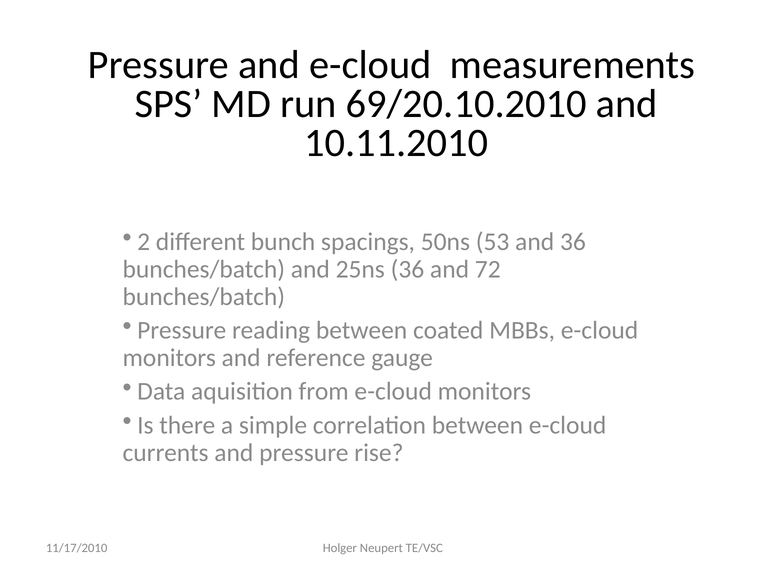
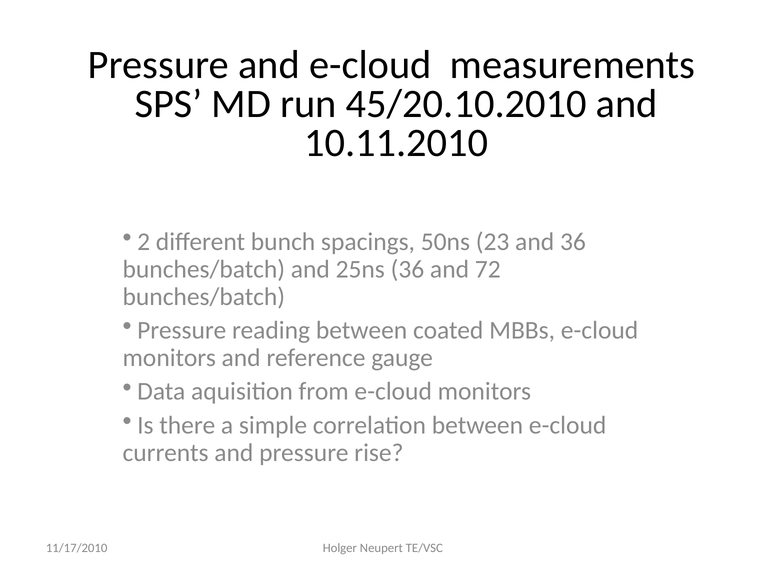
69/20.10.2010: 69/20.10.2010 -> 45/20.10.2010
53: 53 -> 23
